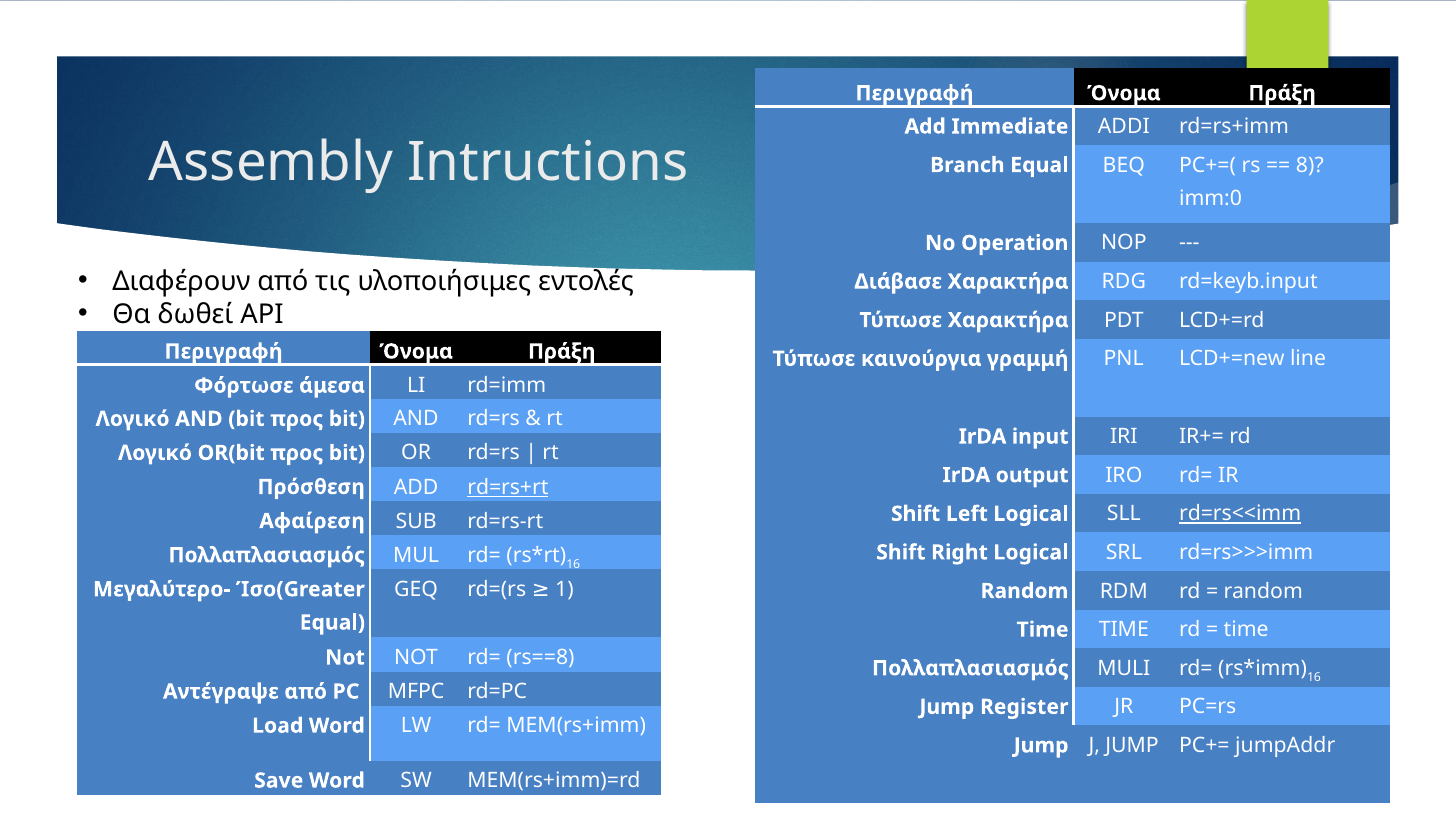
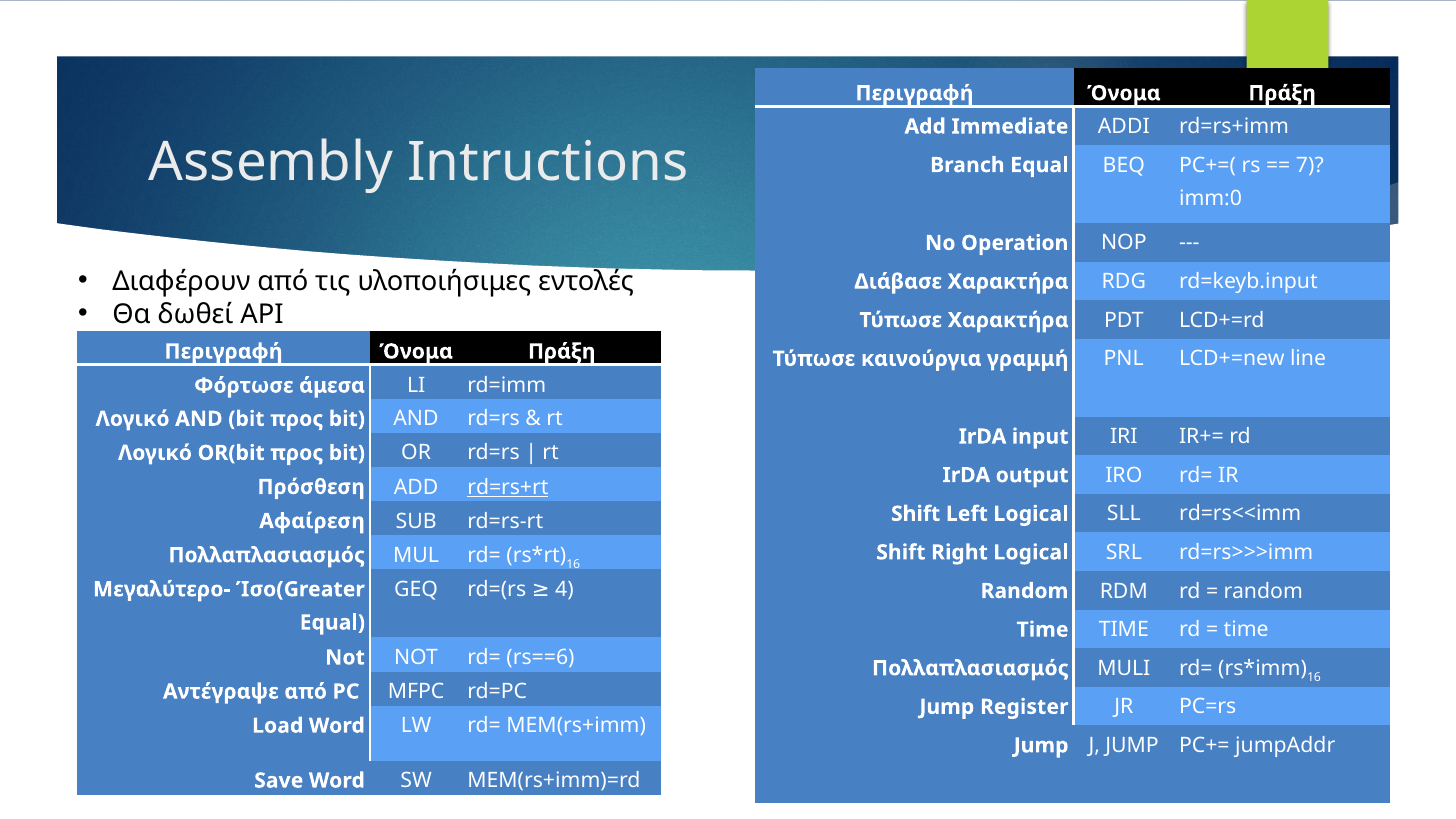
8: 8 -> 7
rd=rs<<imm underline: present -> none
1: 1 -> 4
rs==8: rs==8 -> rs==6
